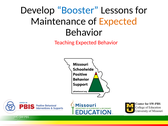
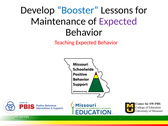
Expected at (118, 21) colour: orange -> purple
